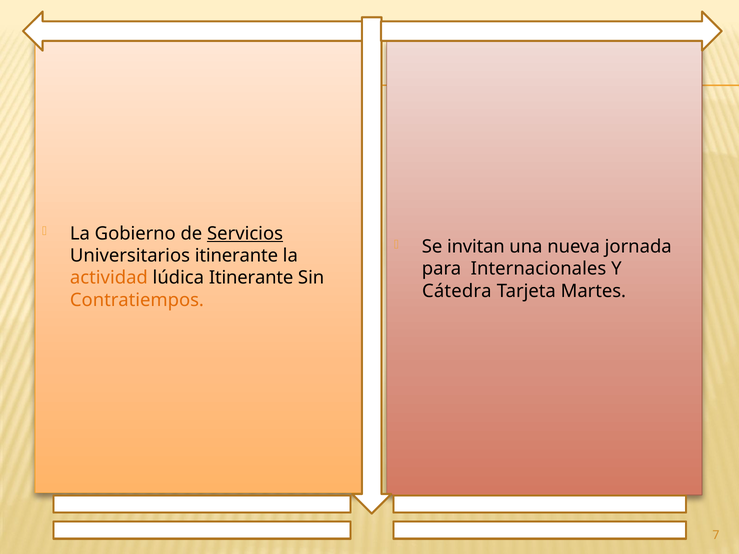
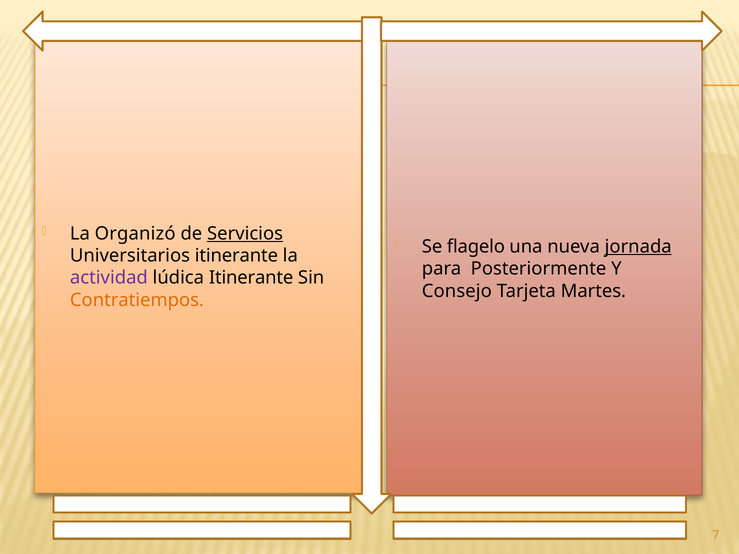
Gobierno: Gobierno -> Organizó
invitan: invitan -> flagelo
jornada underline: none -> present
Internacionales: Internacionales -> Posteriormente
actividad colour: orange -> purple
Cátedra: Cátedra -> Consejo
